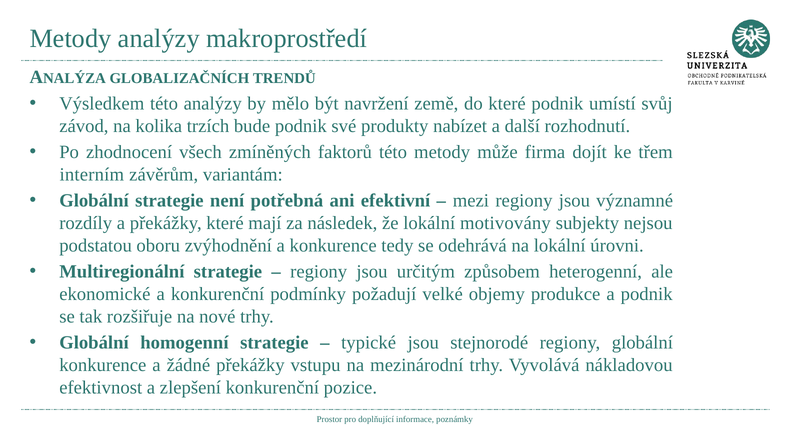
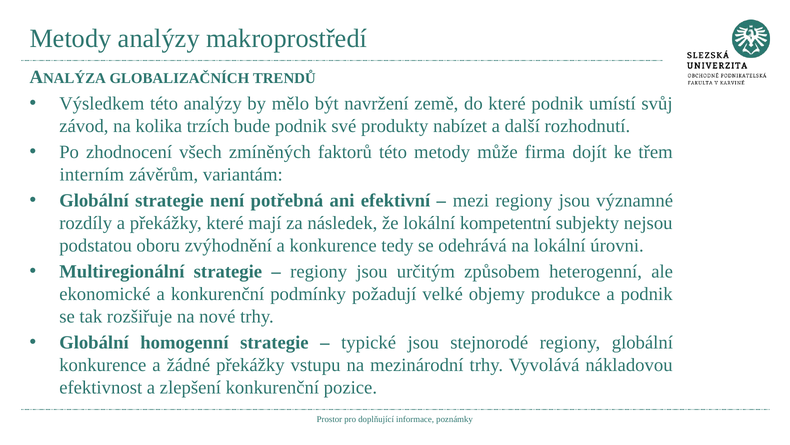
motivovány: motivovány -> kompetentní
